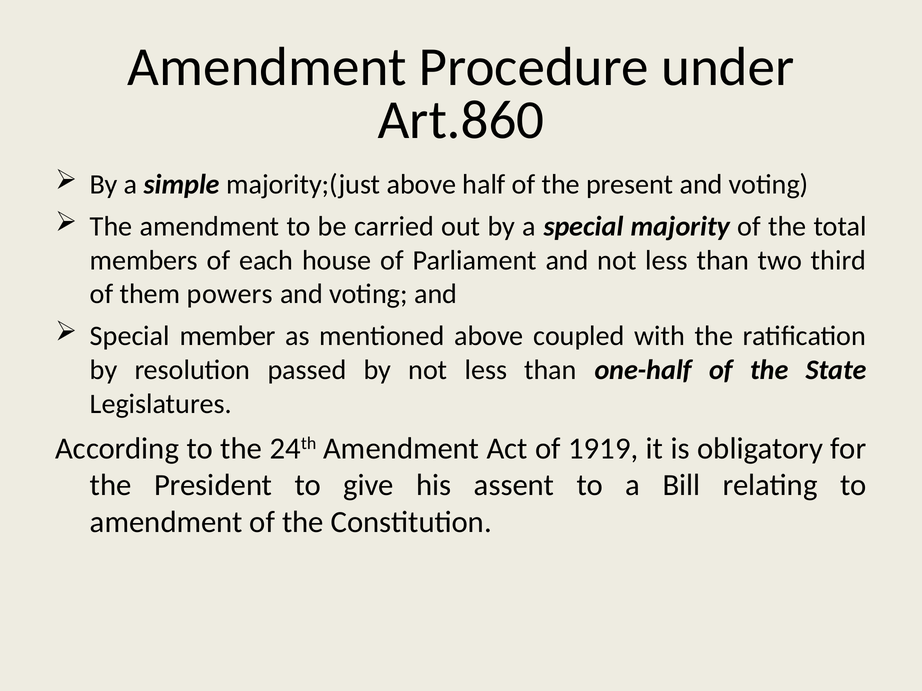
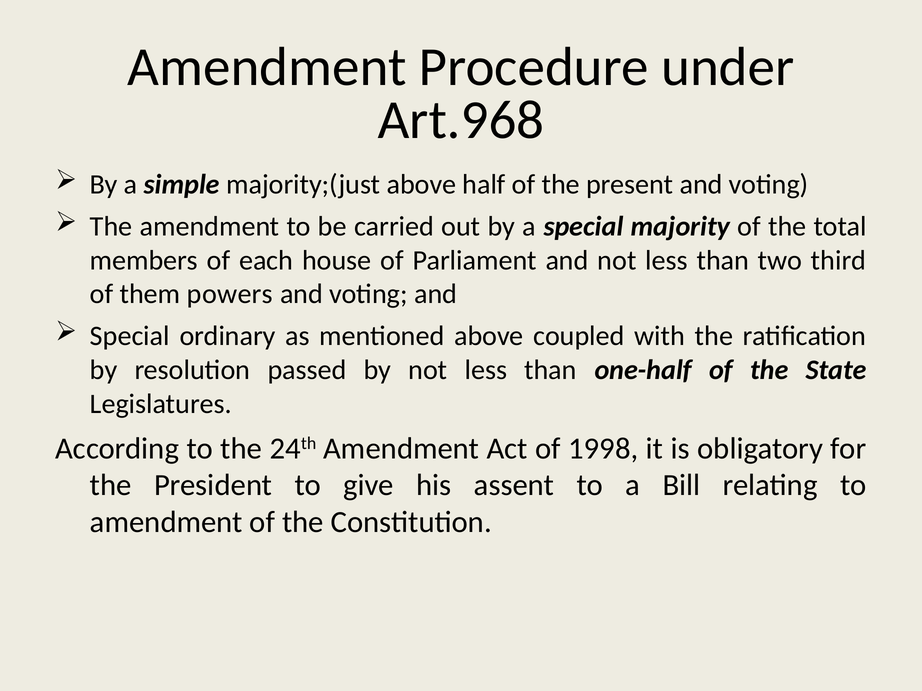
Art.860: Art.860 -> Art.968
member: member -> ordinary
1919: 1919 -> 1998
